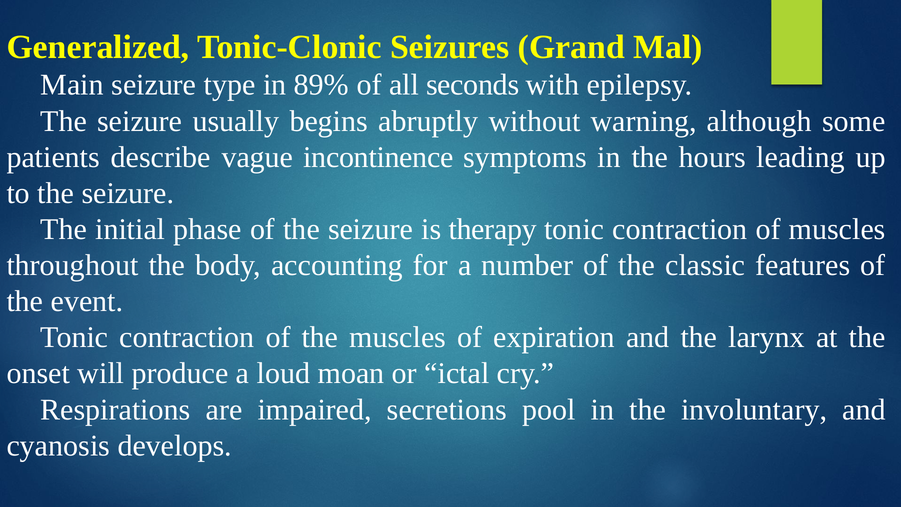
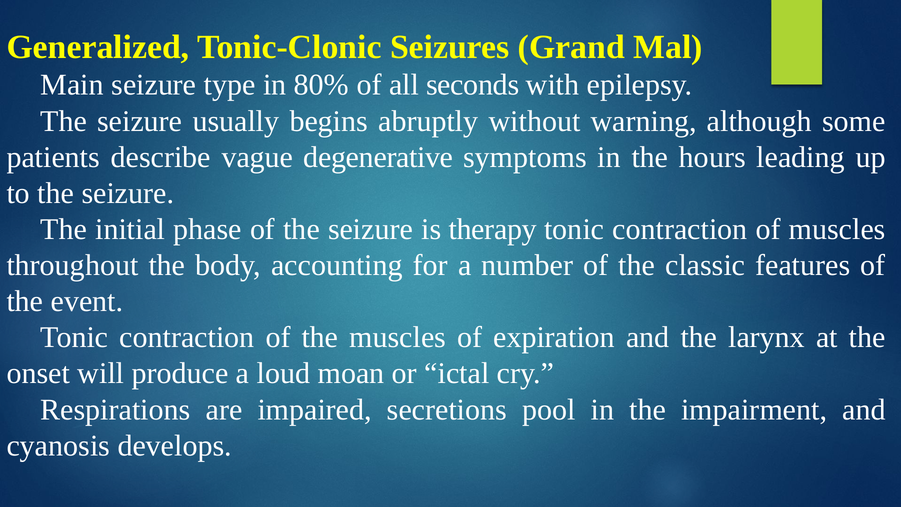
89%: 89% -> 80%
incontinence: incontinence -> degenerative
involuntary: involuntary -> impairment
